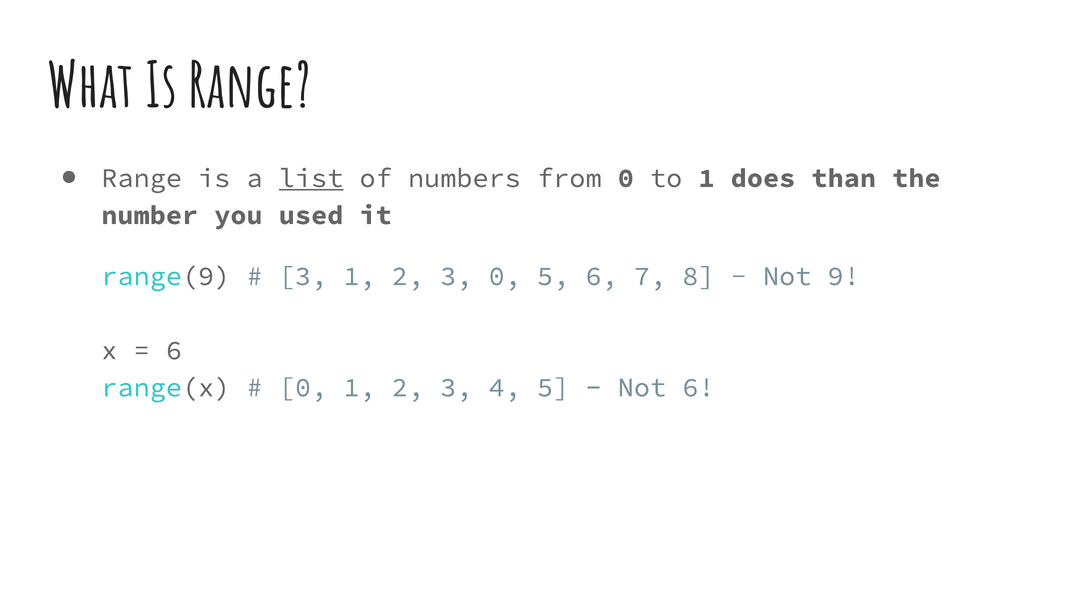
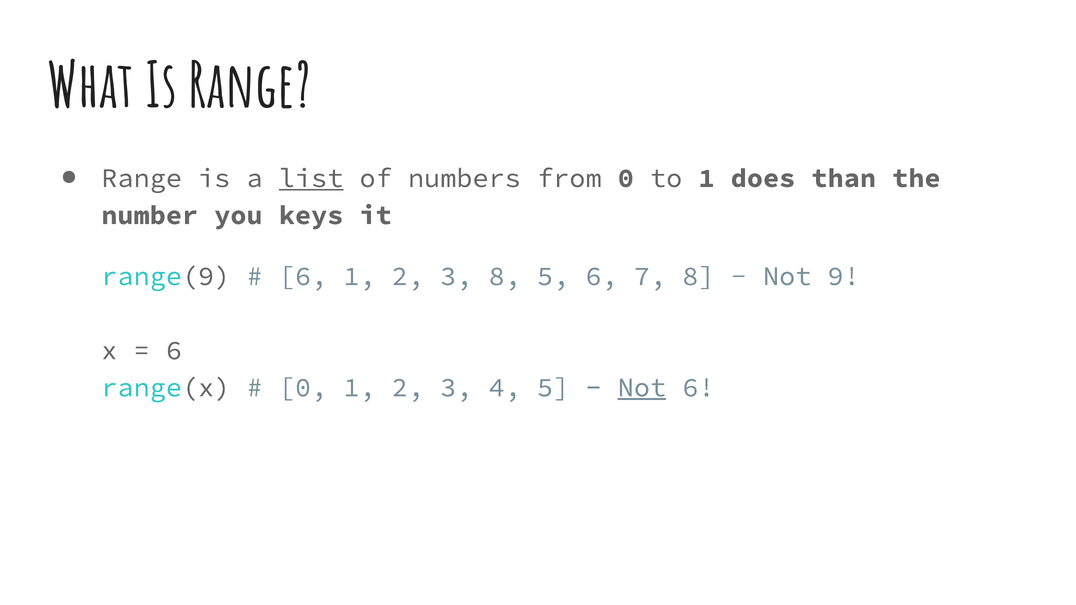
used: used -> keys
3 at (303, 276): 3 -> 6
3 0: 0 -> 8
Not at (642, 388) underline: none -> present
